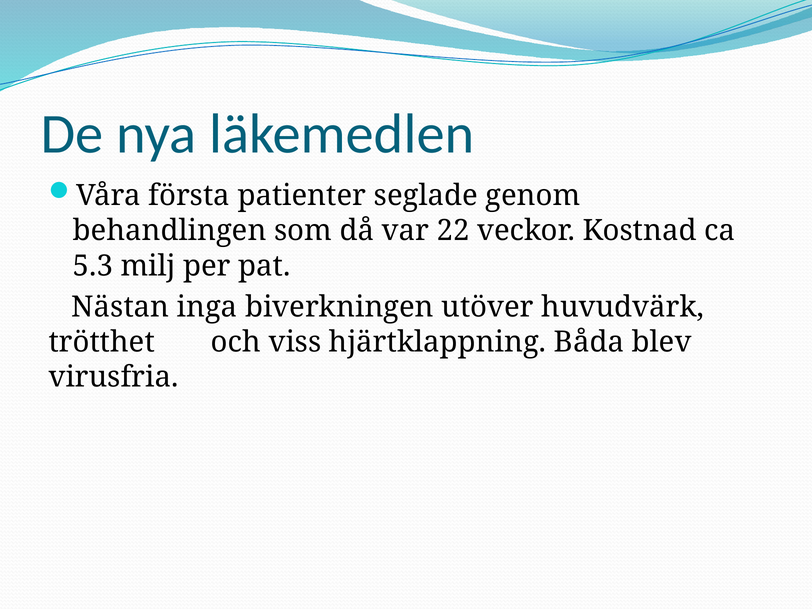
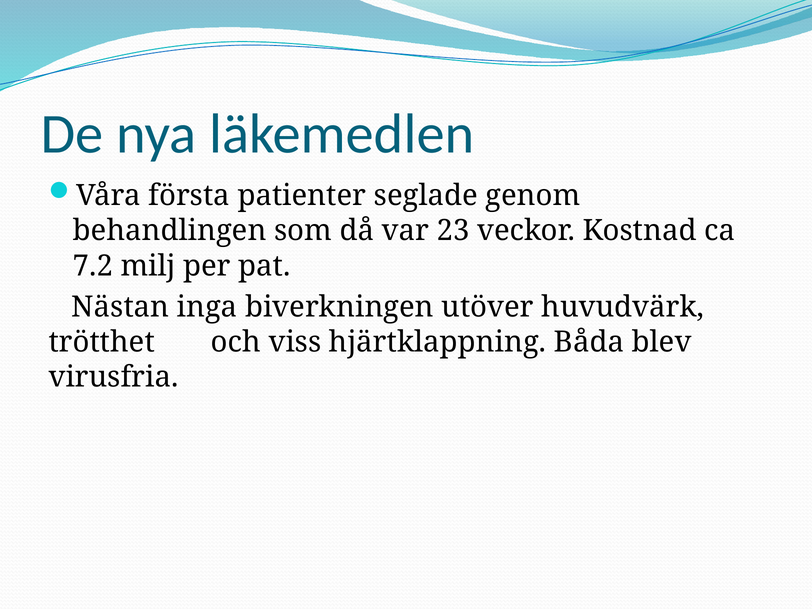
22: 22 -> 23
5.3: 5.3 -> 7.2
